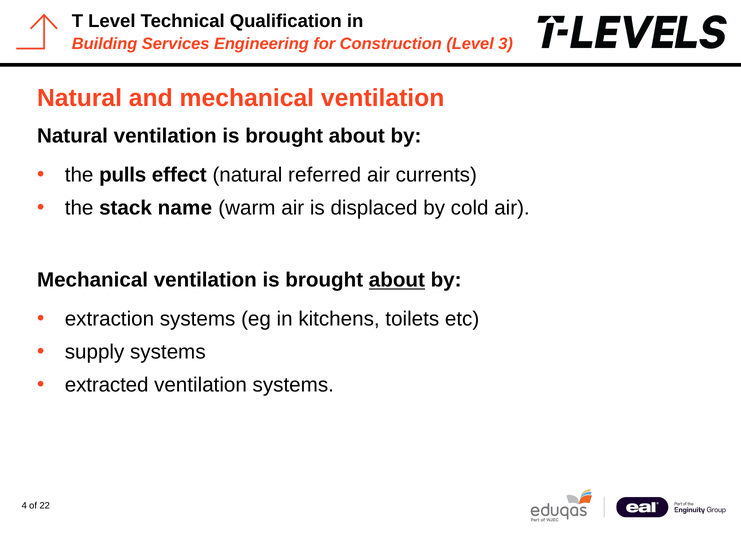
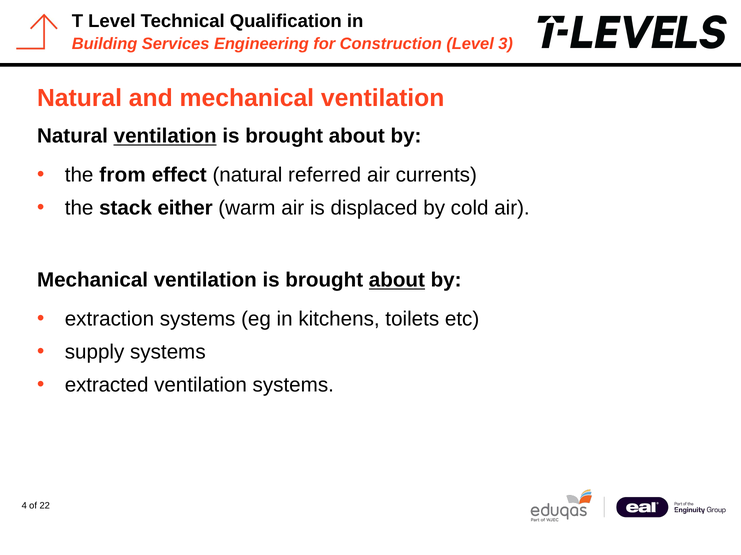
ventilation at (165, 136) underline: none -> present
pulls: pulls -> from
name: name -> either
